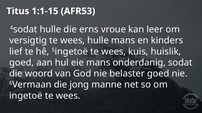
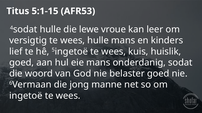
1:1-15: 1:1-15 -> 5:1-15
erns: erns -> lewe
